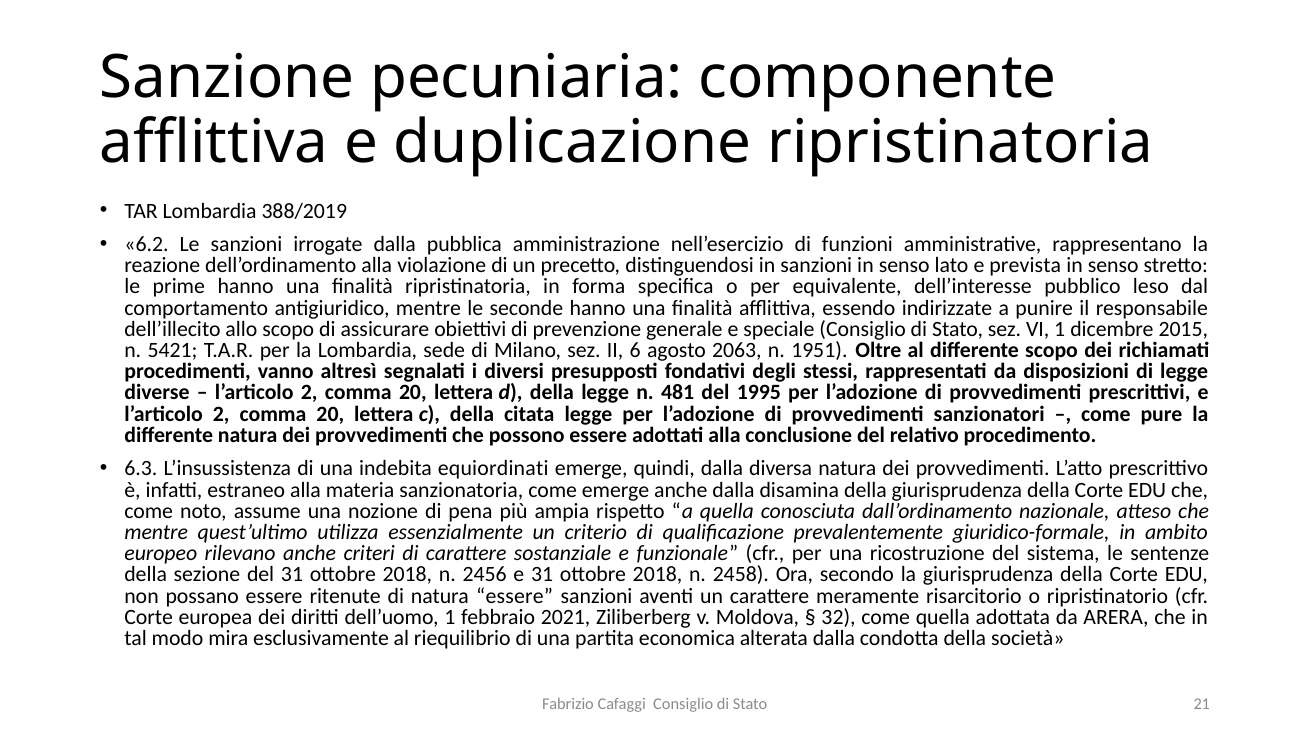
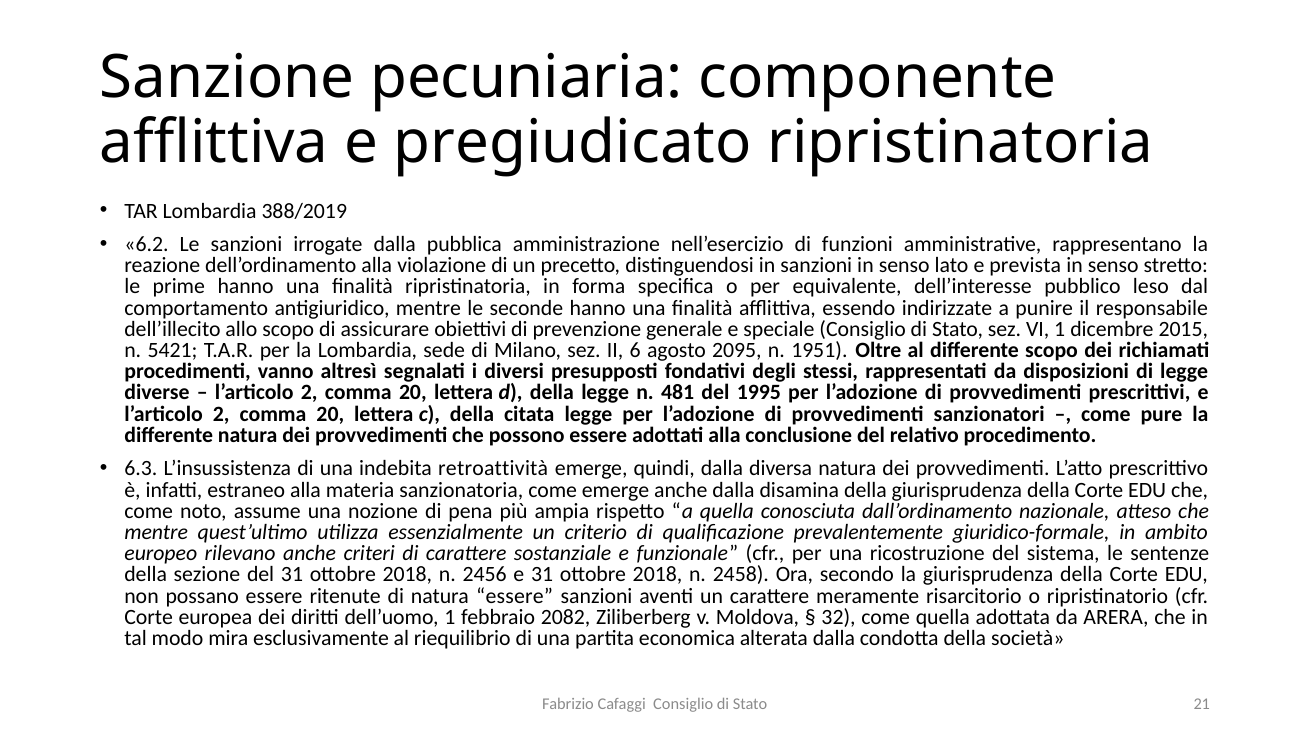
duplicazione: duplicazione -> pregiudicato
2063: 2063 -> 2095
equiordinati: equiordinati -> retroattività
2021: 2021 -> 2082
